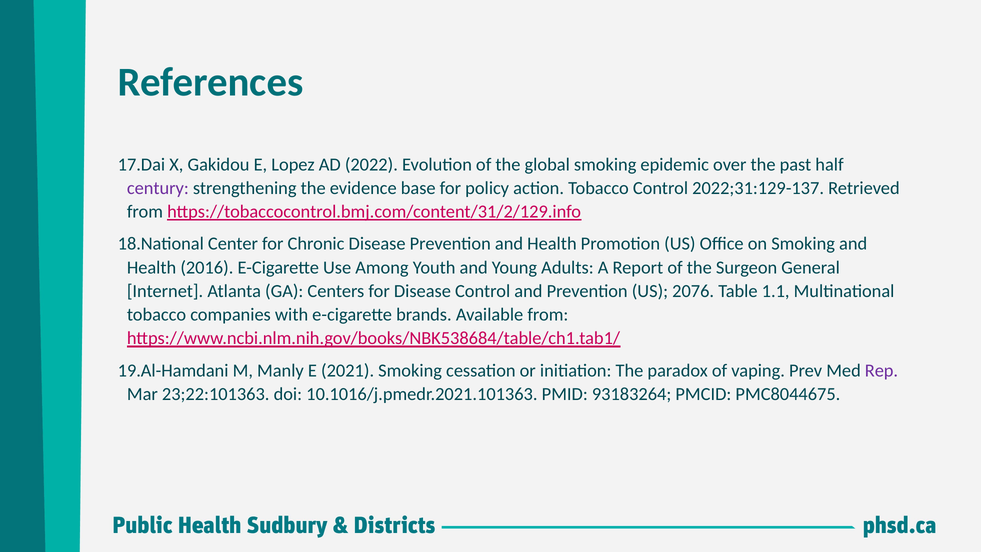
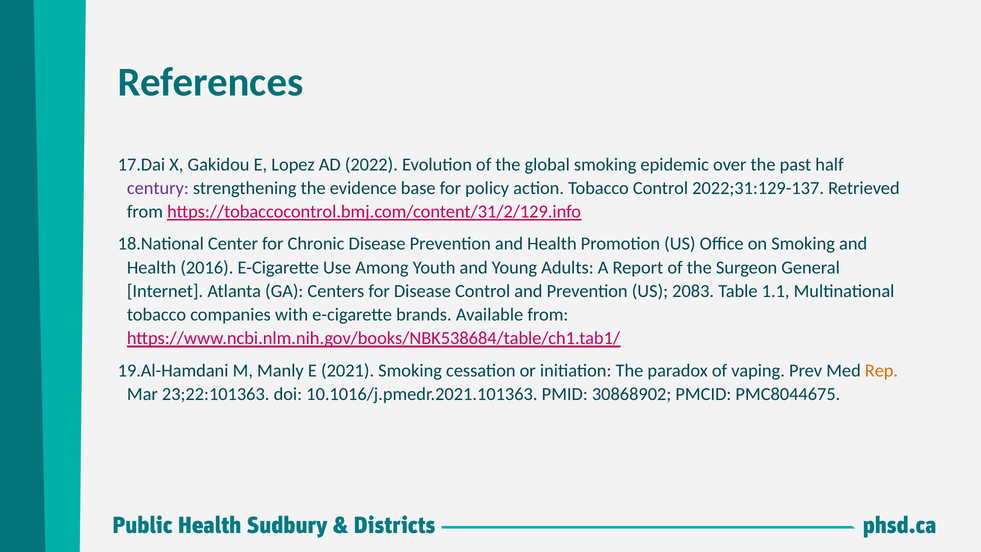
2076: 2076 -> 2083
Rep colour: purple -> orange
93183264: 93183264 -> 30868902
